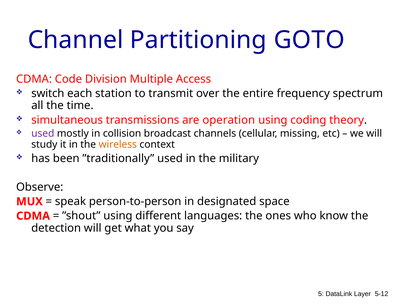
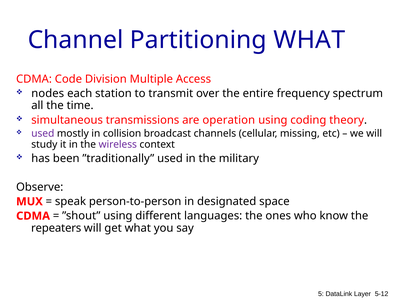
Partitioning GOTO: GOTO -> WHAT
switch: switch -> nodes
wireless colour: orange -> purple
detection: detection -> repeaters
